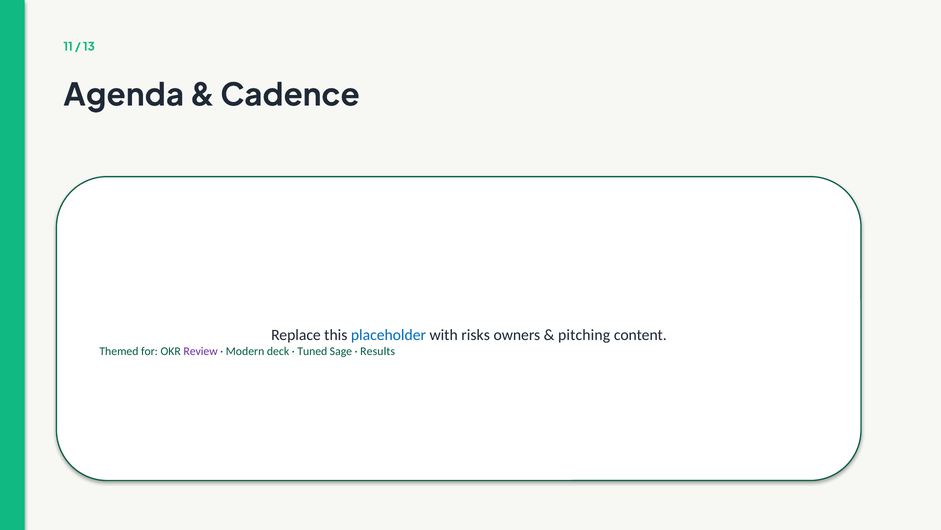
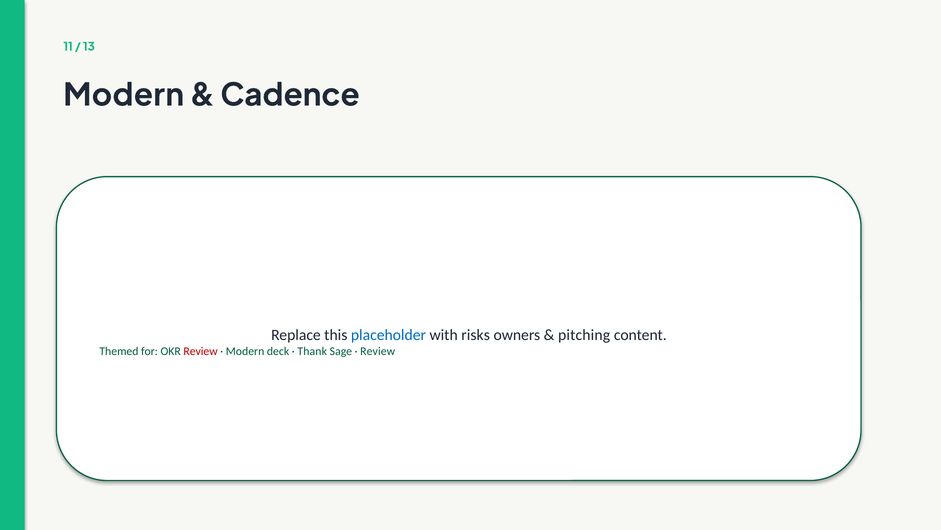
Agenda at (124, 95): Agenda -> Modern
Review at (201, 351) colour: purple -> red
Tuned: Tuned -> Thank
Results at (378, 351): Results -> Review
